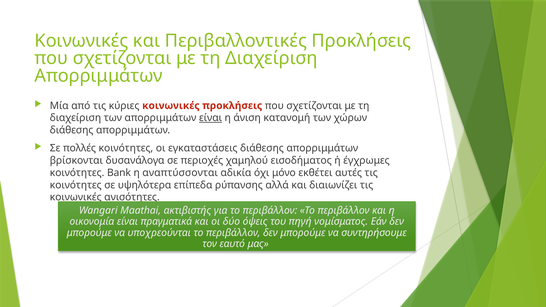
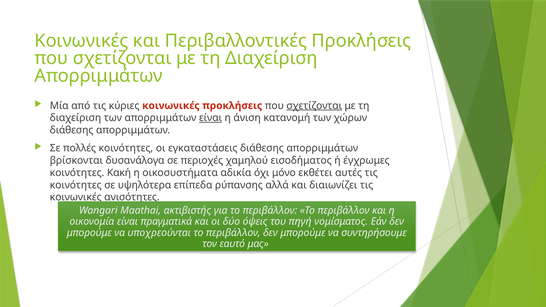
σχετίζονται at (314, 106) underline: none -> present
Bank: Bank -> Κακή
αναπτύσσονται: αναπτύσσονται -> οικοσυστήματα
